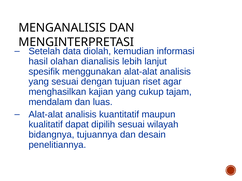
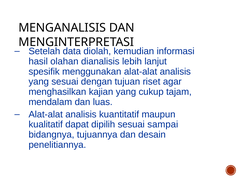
wilayah: wilayah -> sampai
